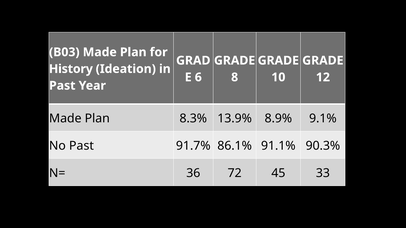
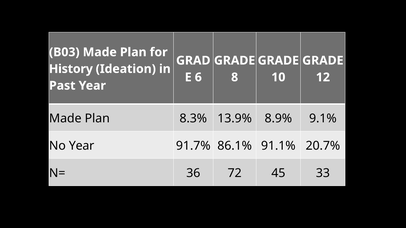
No Past: Past -> Year
90.3%: 90.3% -> 20.7%
